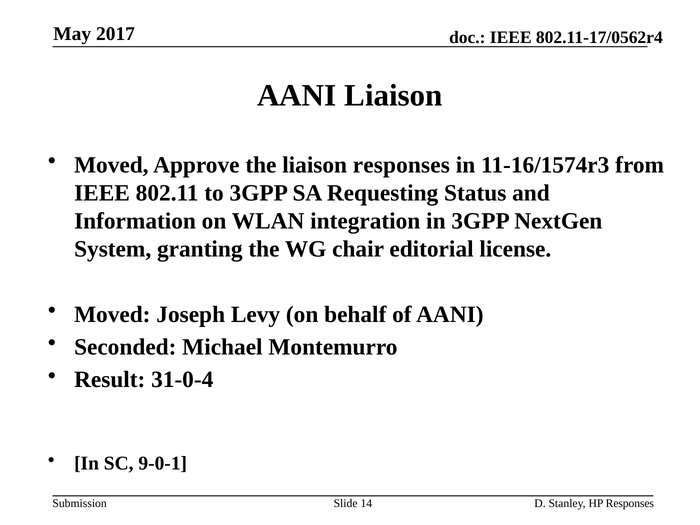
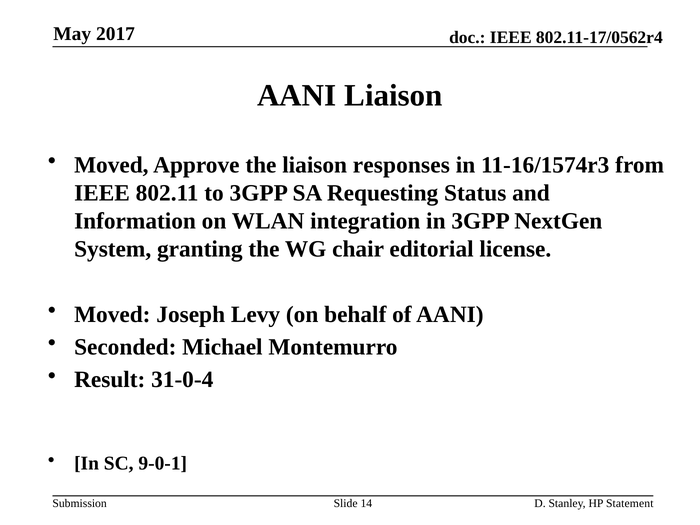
HP Responses: Responses -> Statement
